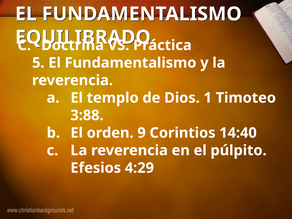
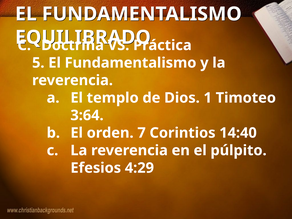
3:88: 3:88 -> 3:64
9: 9 -> 7
